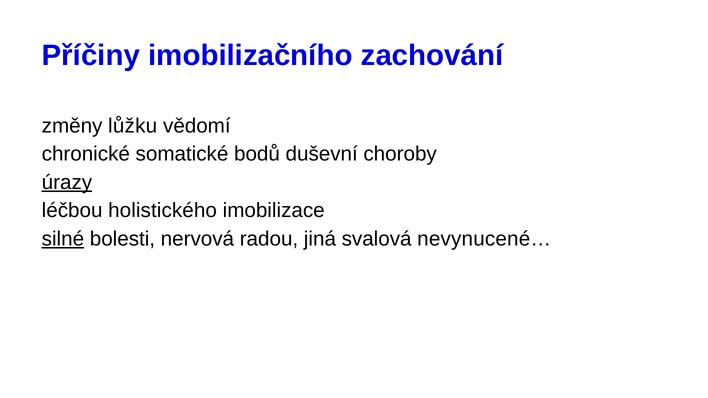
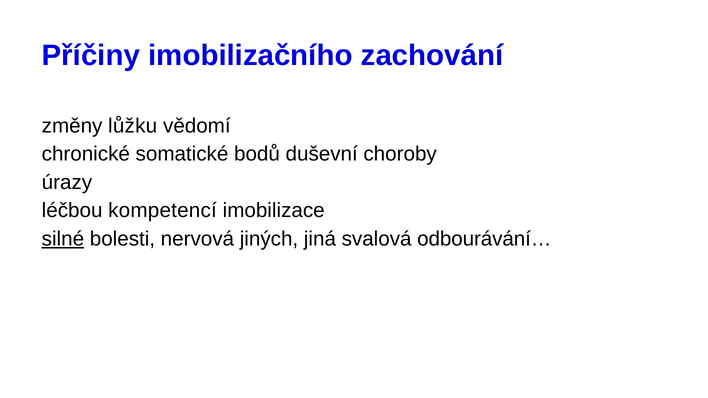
úrazy underline: present -> none
holistického: holistického -> kompetencí
radou: radou -> jiných
nevynucené…: nevynucené… -> odbourávání…
